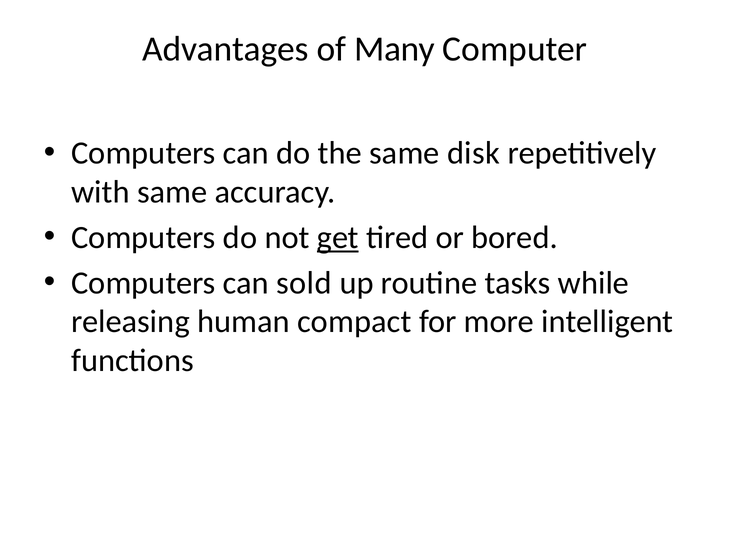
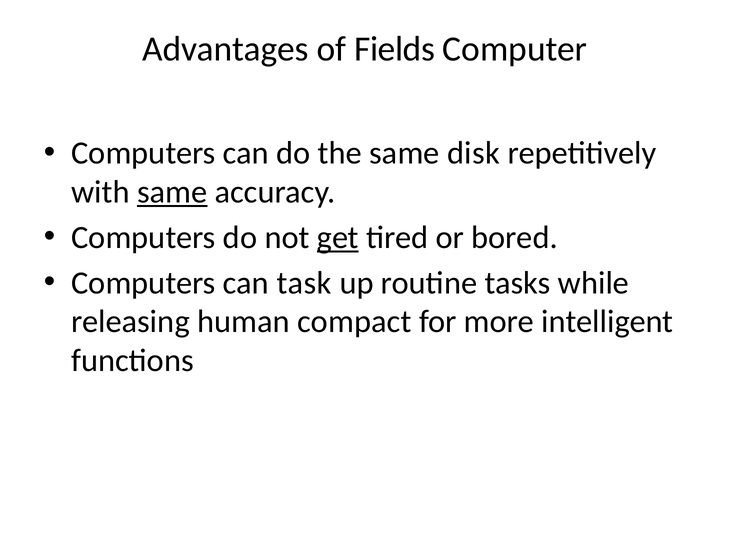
Many: Many -> Fields
same at (172, 192) underline: none -> present
sold: sold -> task
